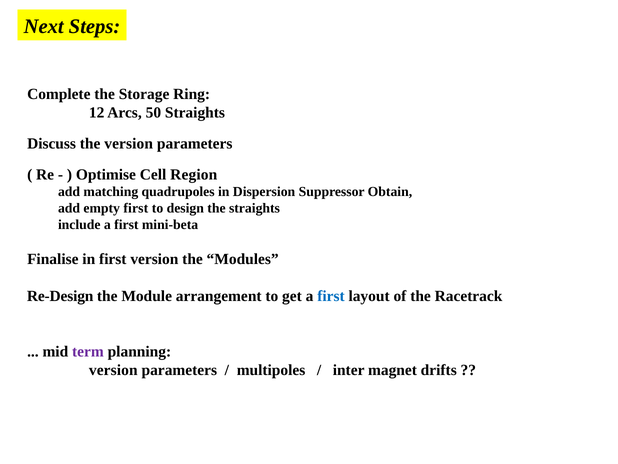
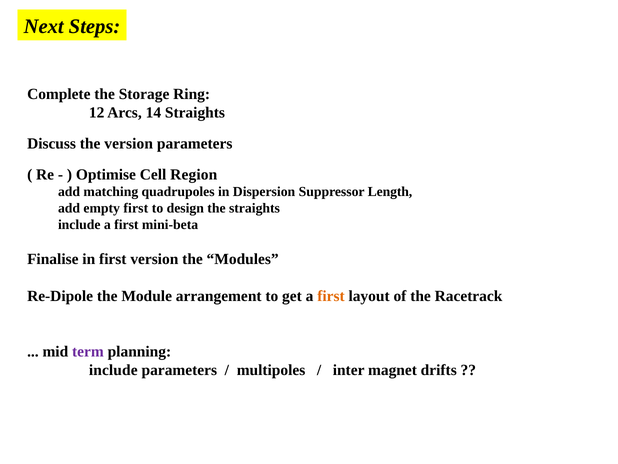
50: 50 -> 14
Obtain: Obtain -> Length
Re-Design: Re-Design -> Re-Dipole
first at (331, 296) colour: blue -> orange
version at (113, 370): version -> include
